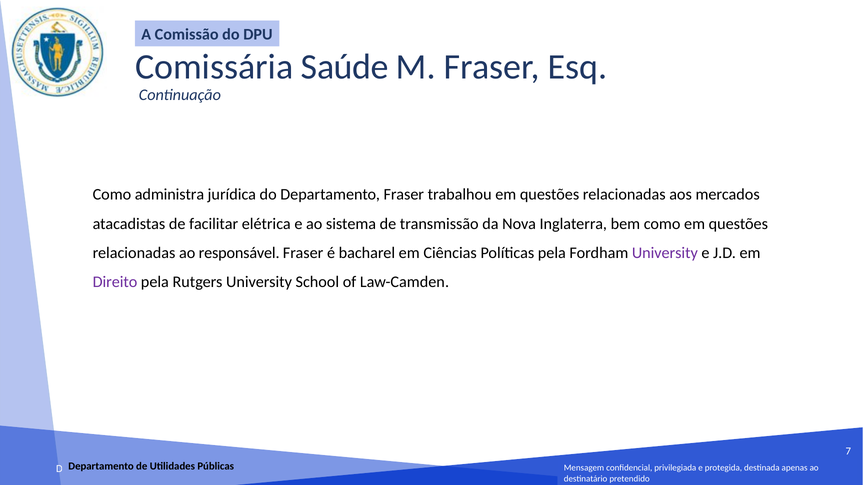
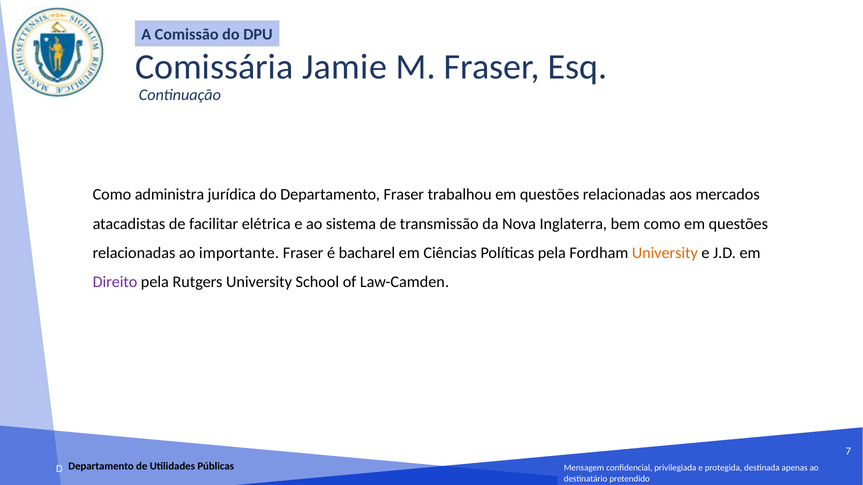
Saúde: Saúde -> Jamie
responsável: responsável -> importante
University at (665, 253) colour: purple -> orange
